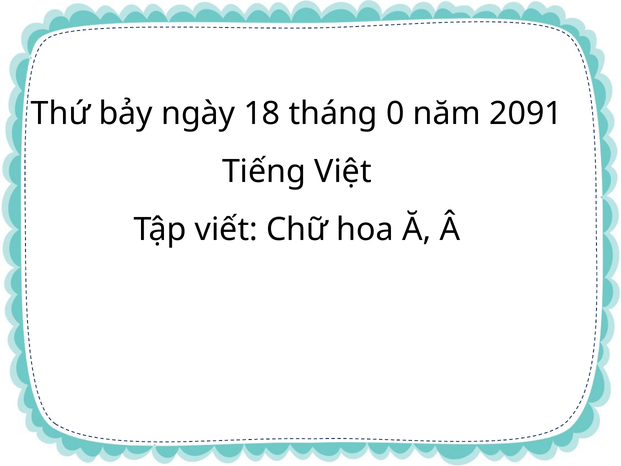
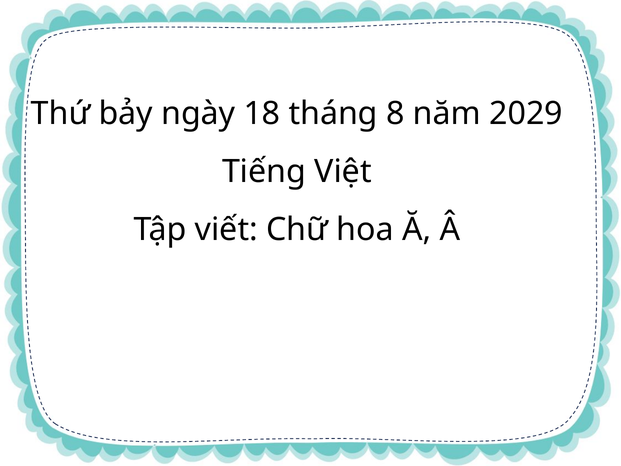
0: 0 -> 8
2091: 2091 -> 2029
